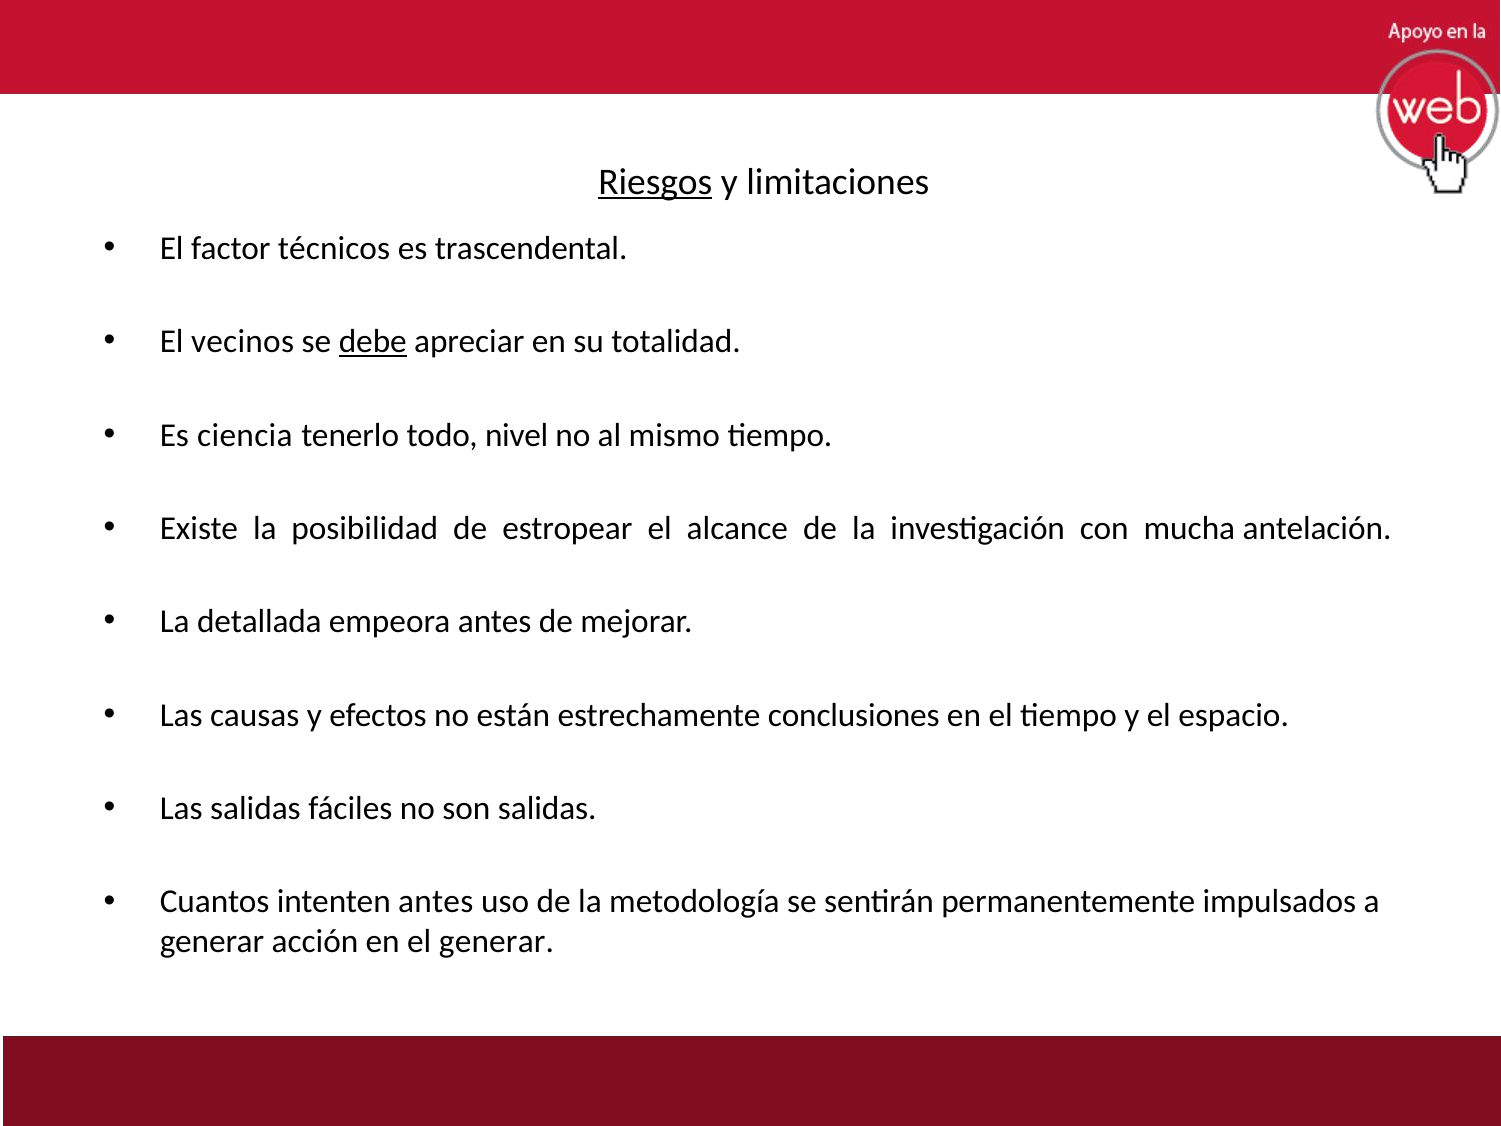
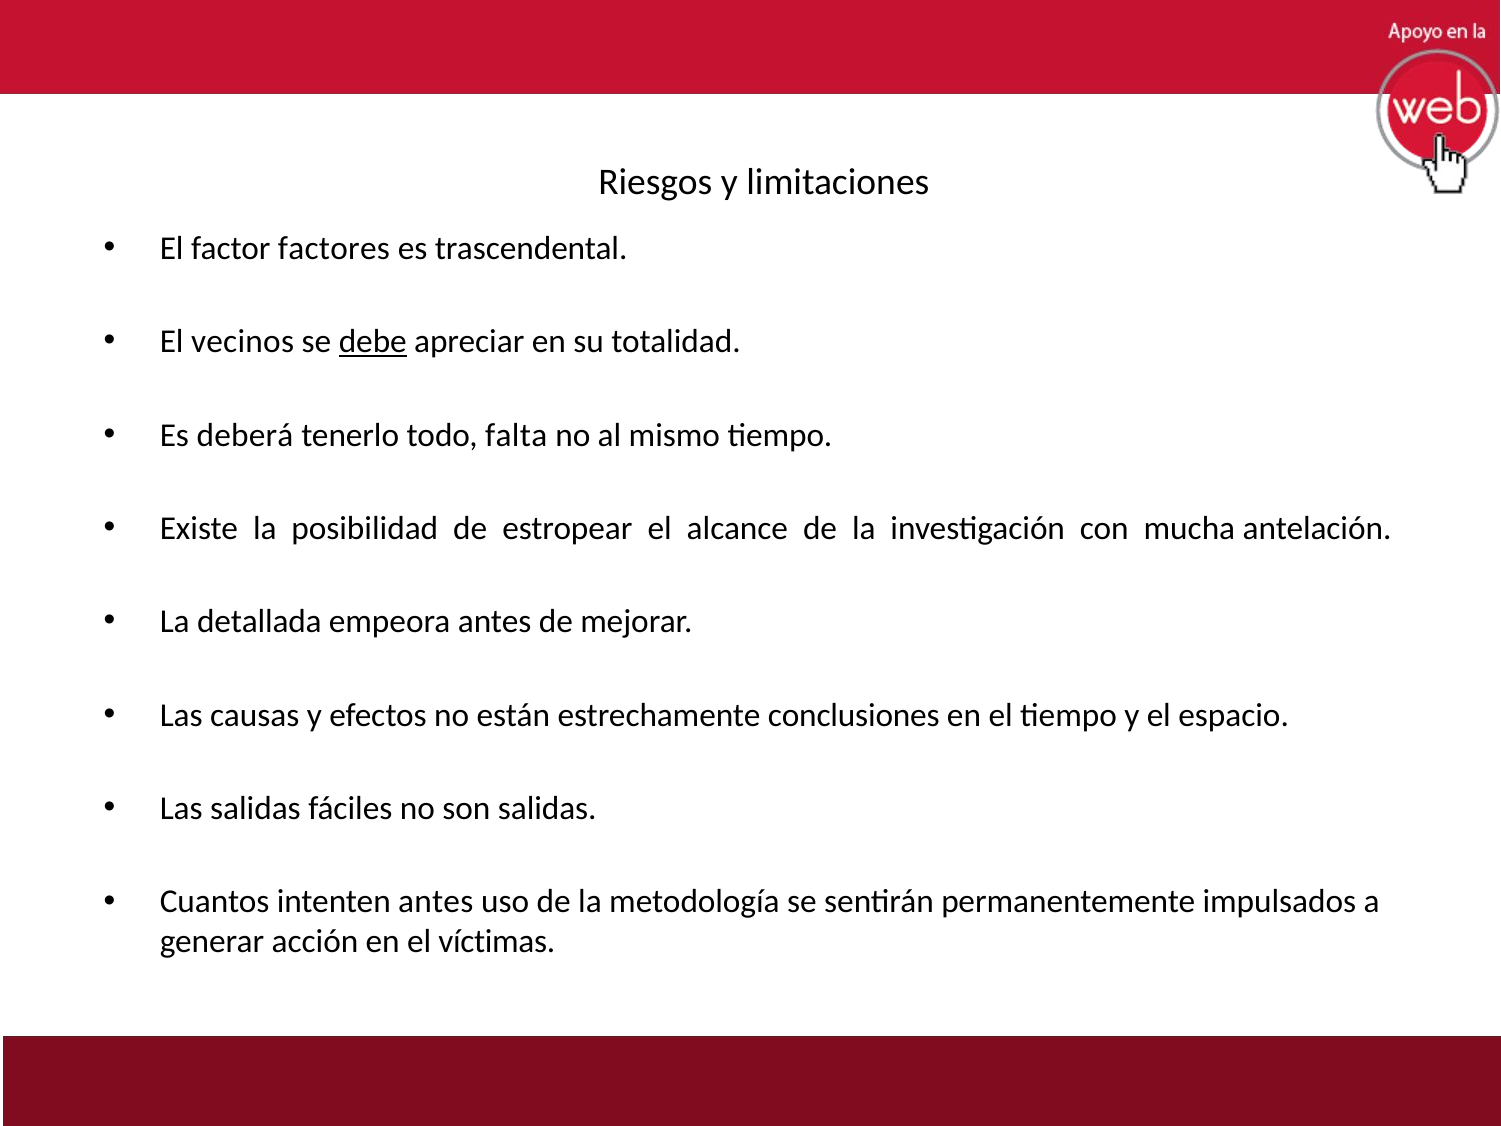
Riesgos underline: present -> none
técnicos: técnicos -> factores
ciencia: ciencia -> deberá
nivel: nivel -> falta
el generar: generar -> víctimas
